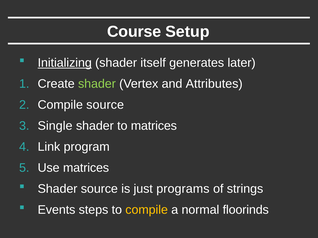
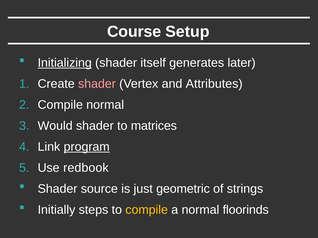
shader at (97, 84) colour: light green -> pink
Compile source: source -> normal
Single: Single -> Would
program underline: none -> present
Use matrices: matrices -> redbook
programs: programs -> geometric
Events: Events -> Initially
